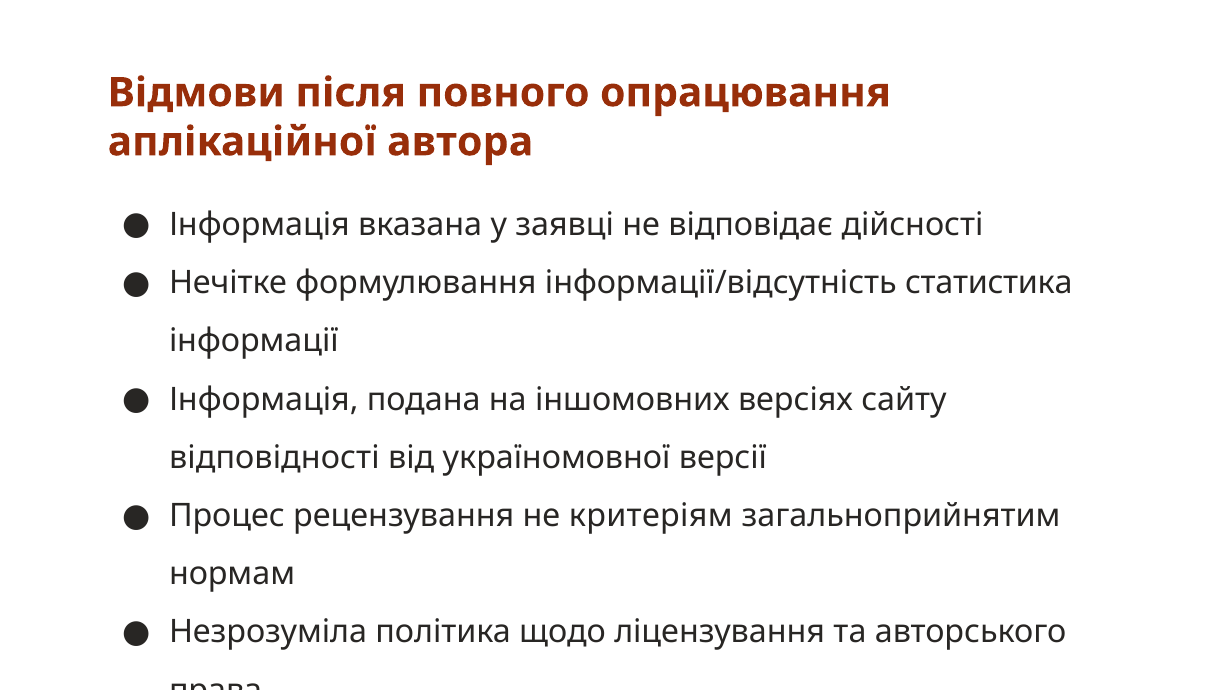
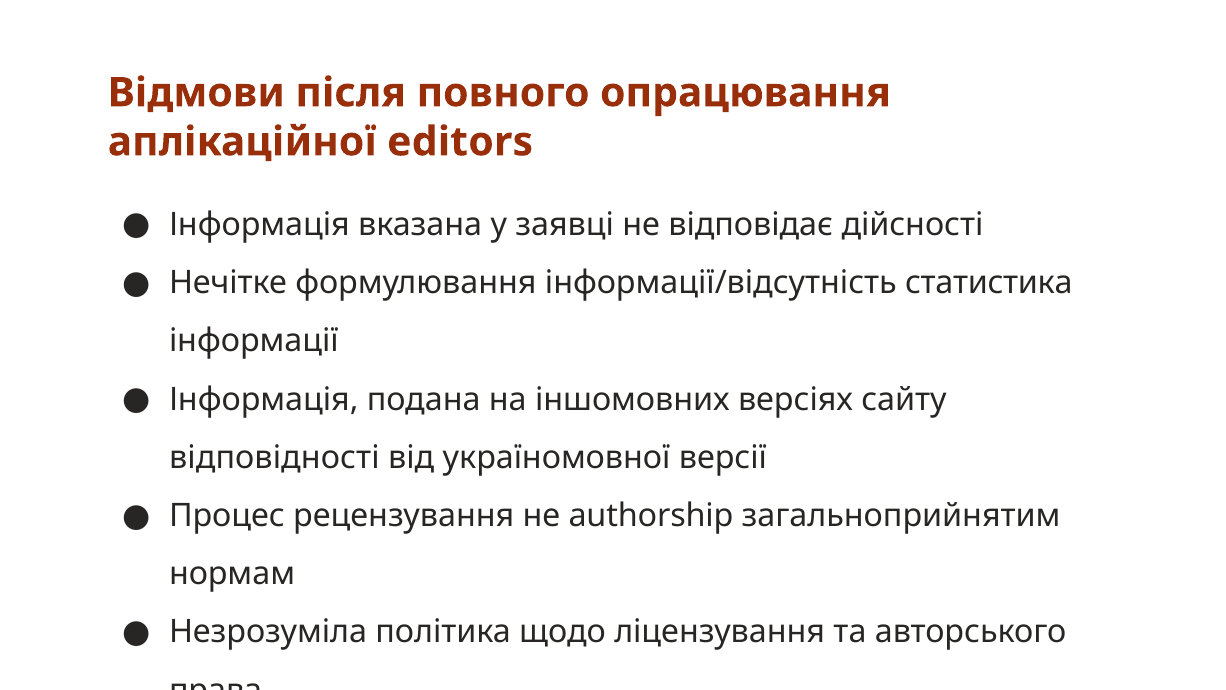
автора: автора -> editors
критеріям: критеріям -> authorship
